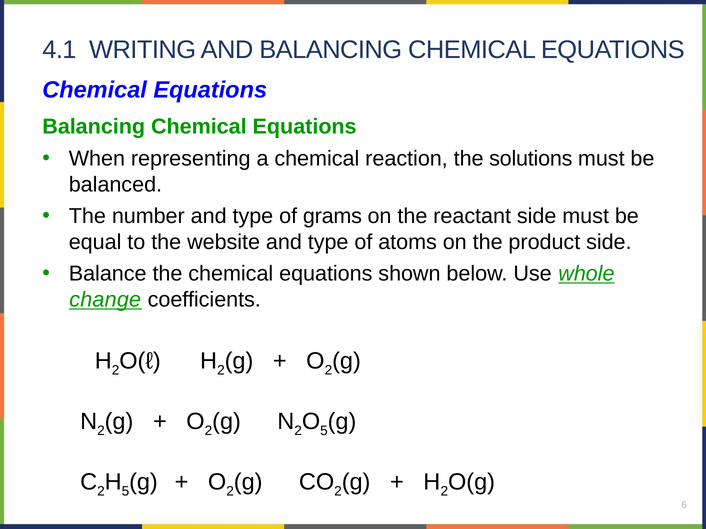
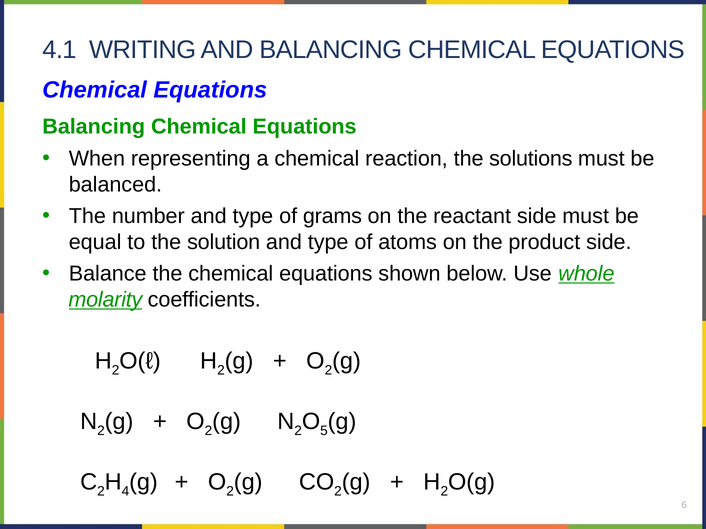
website: website -> solution
change: change -> molarity
5 at (125, 492): 5 -> 4
